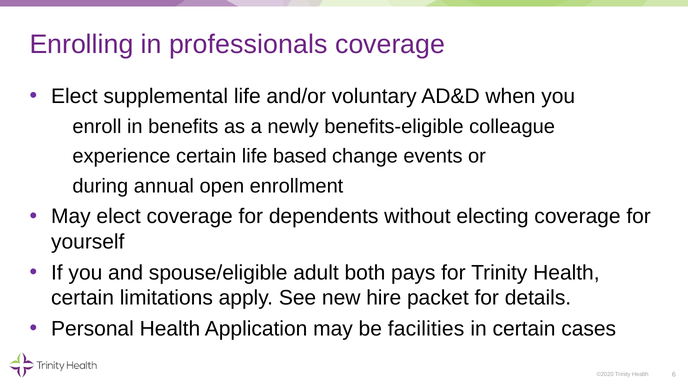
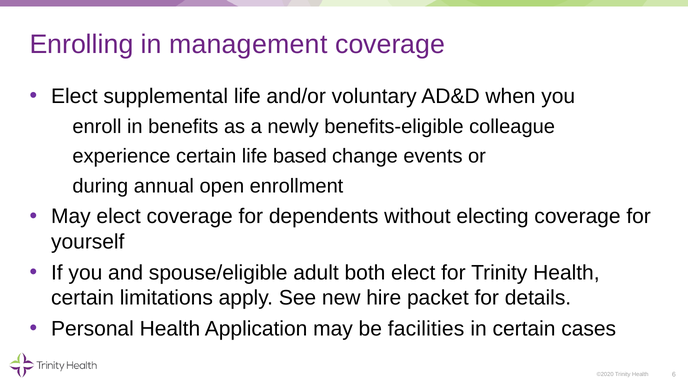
professionals: professionals -> management
both pays: pays -> elect
